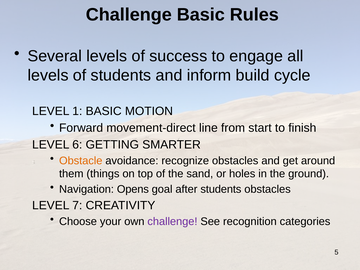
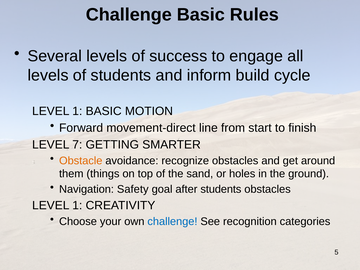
6: 6 -> 7
Opens: Opens -> Safety
7 at (77, 205): 7 -> 1
challenge at (172, 221) colour: purple -> blue
